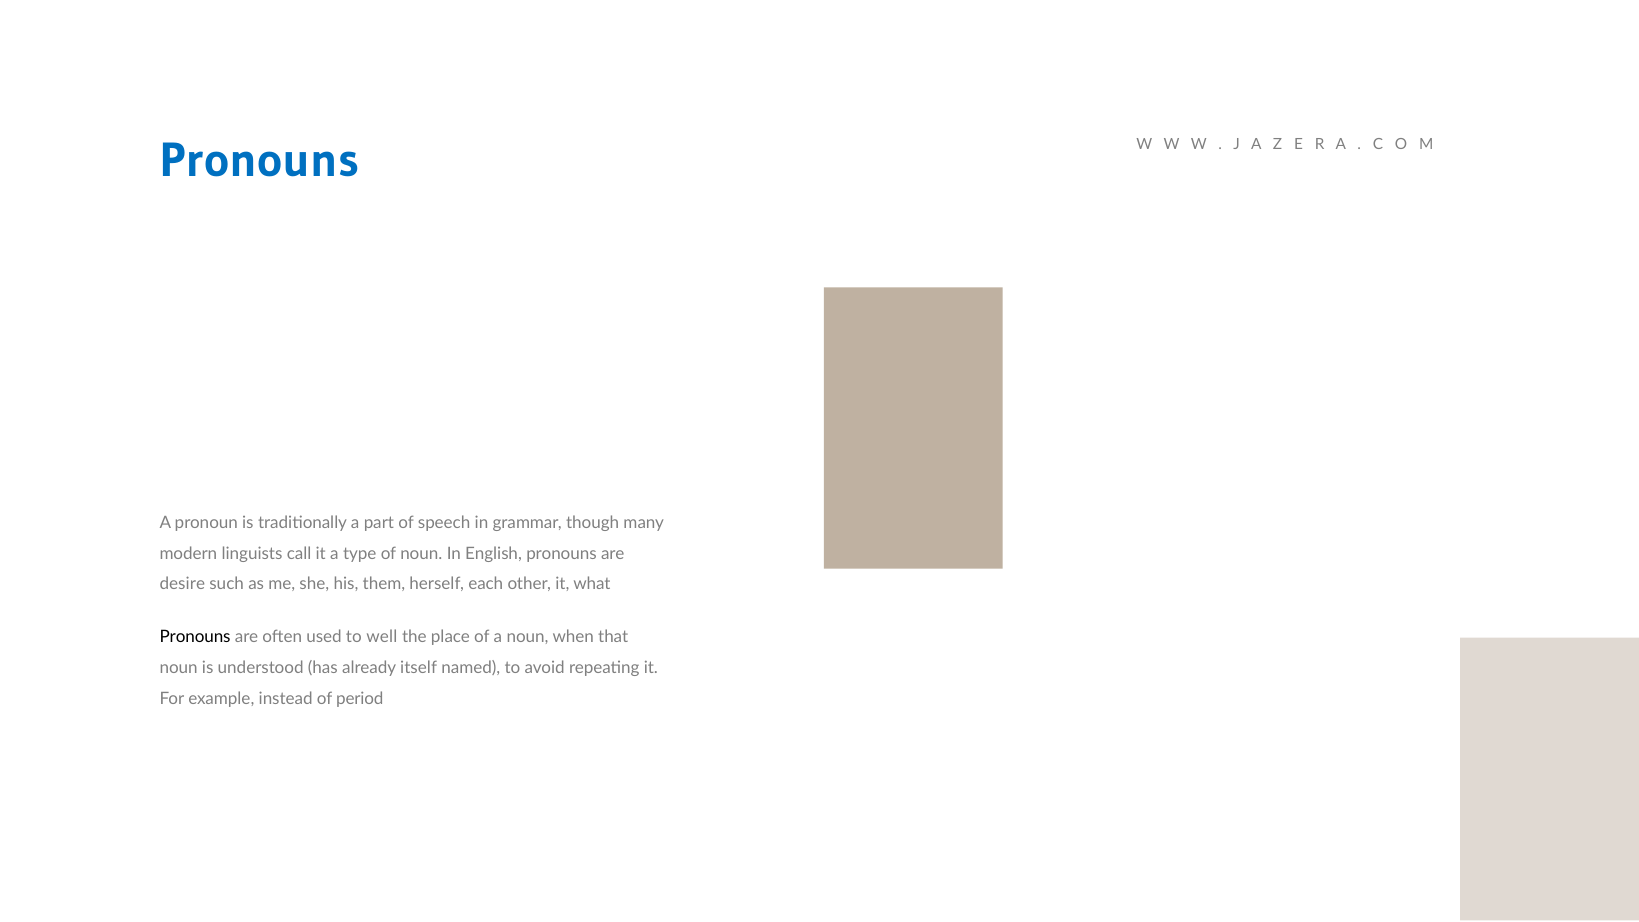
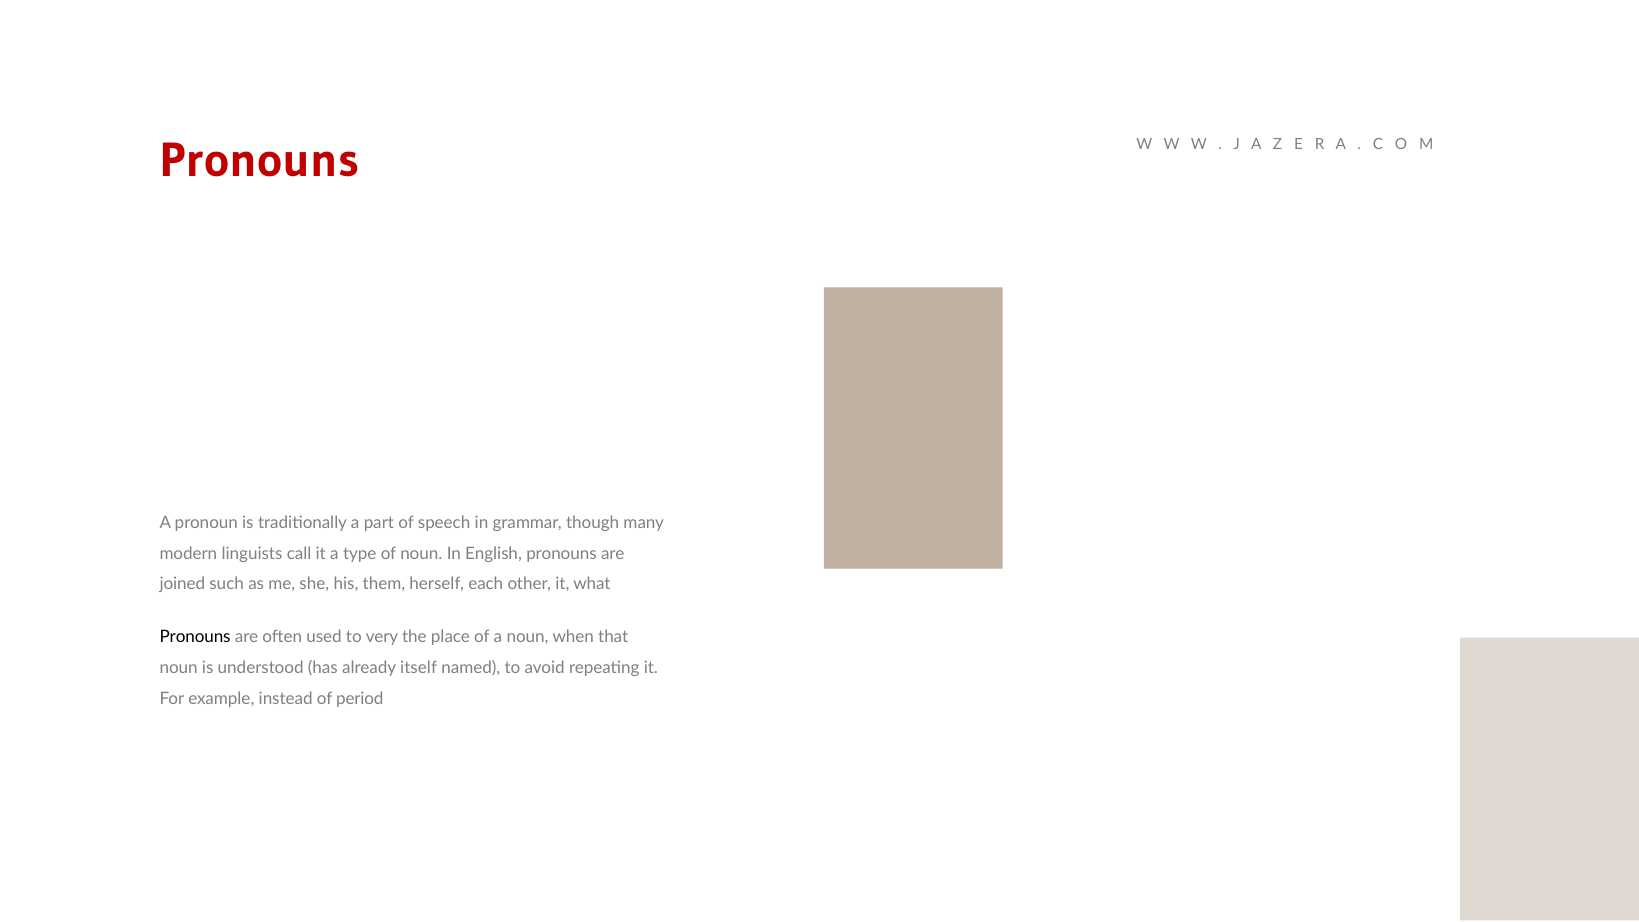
Pronouns at (259, 161) colour: blue -> red
desire: desire -> joined
well: well -> very
